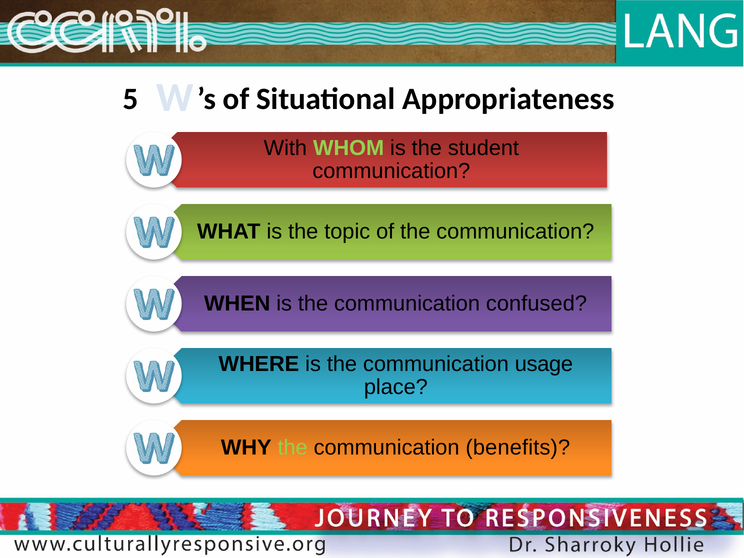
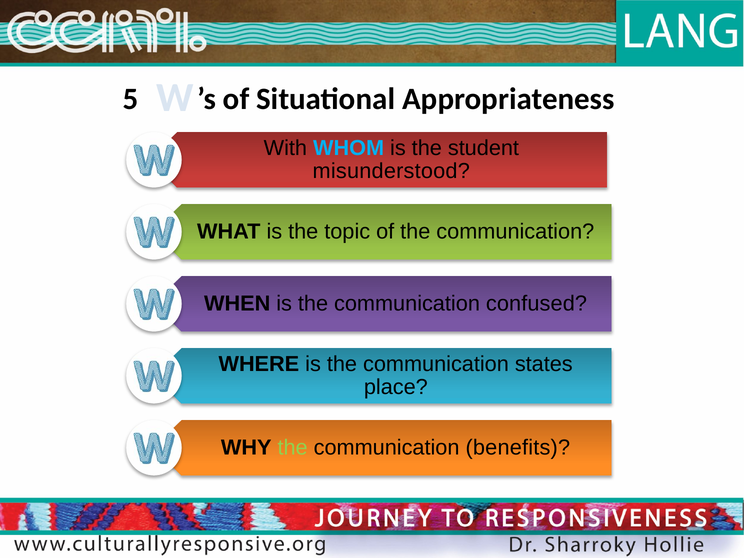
WHOM colour: light green -> light blue
communication at (391, 171): communication -> misunderstood
usage: usage -> states
